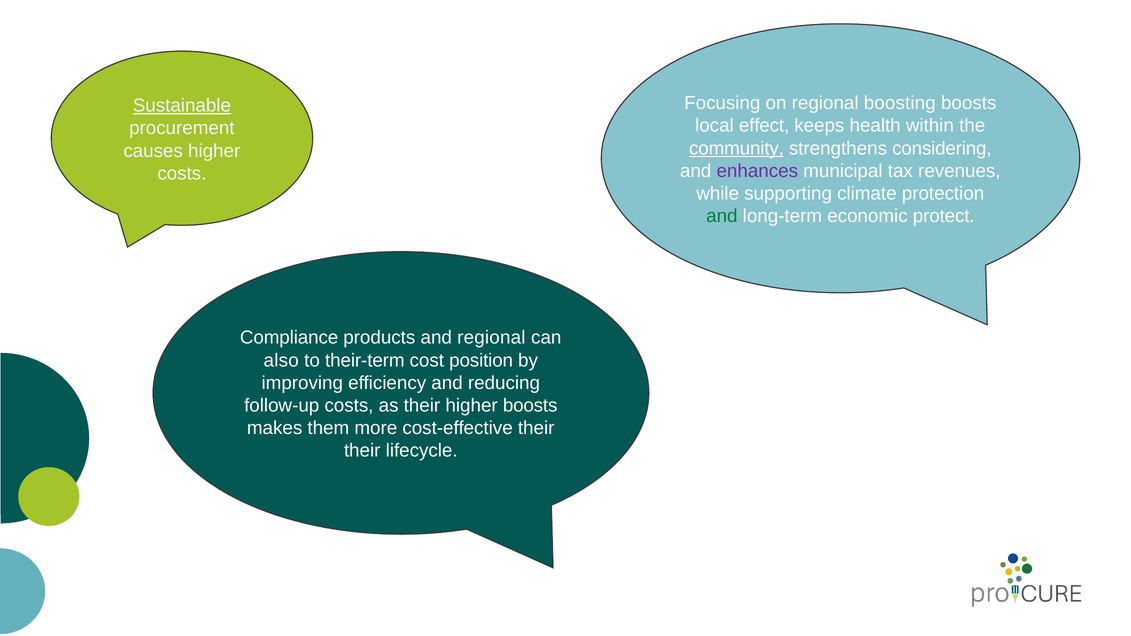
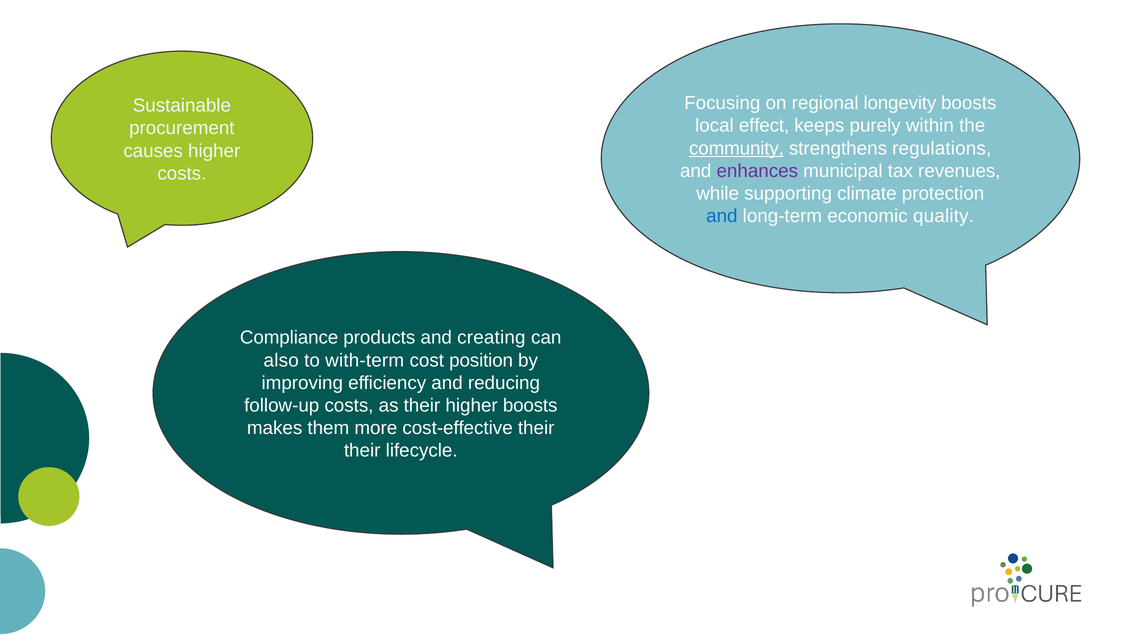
boosting: boosting -> longevity
Sustainable underline: present -> none
health: health -> purely
considering: considering -> regulations
and at (722, 216) colour: green -> blue
protect: protect -> quality
and regional: regional -> creating
their-term: their-term -> with-term
